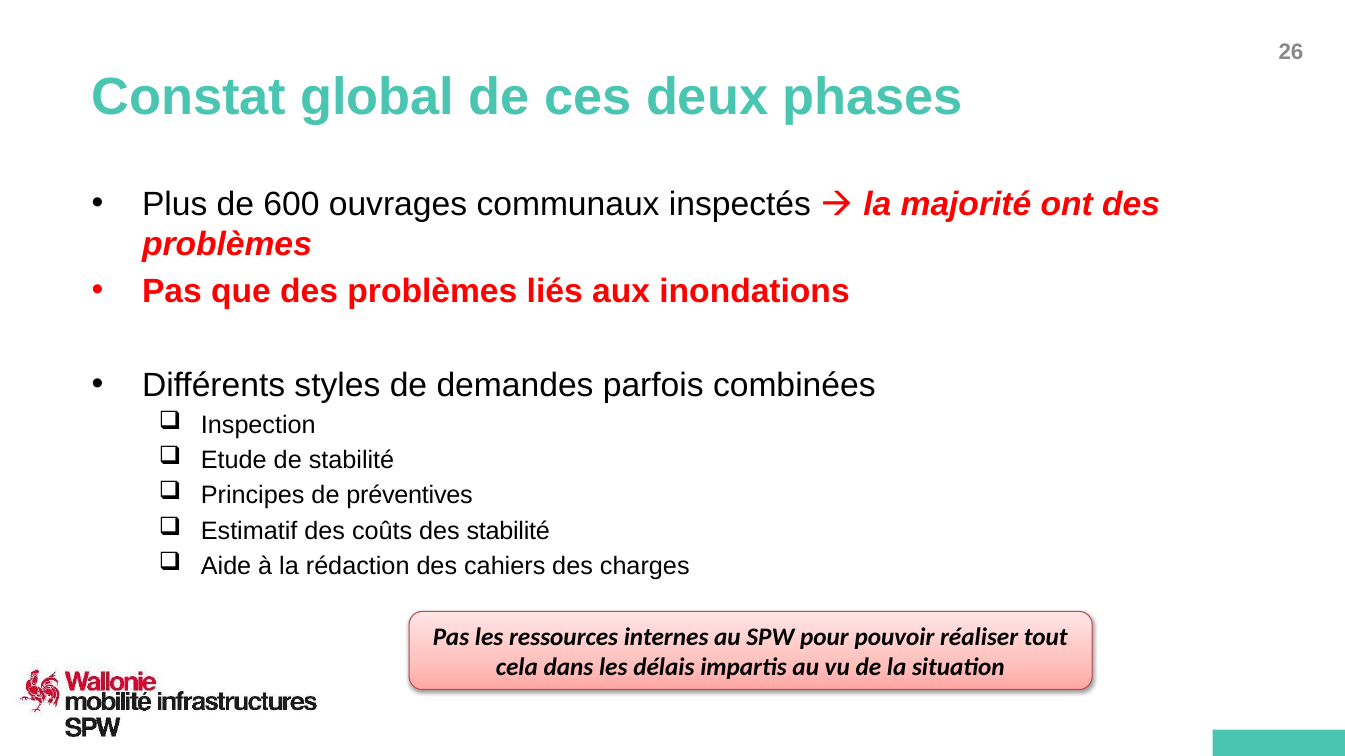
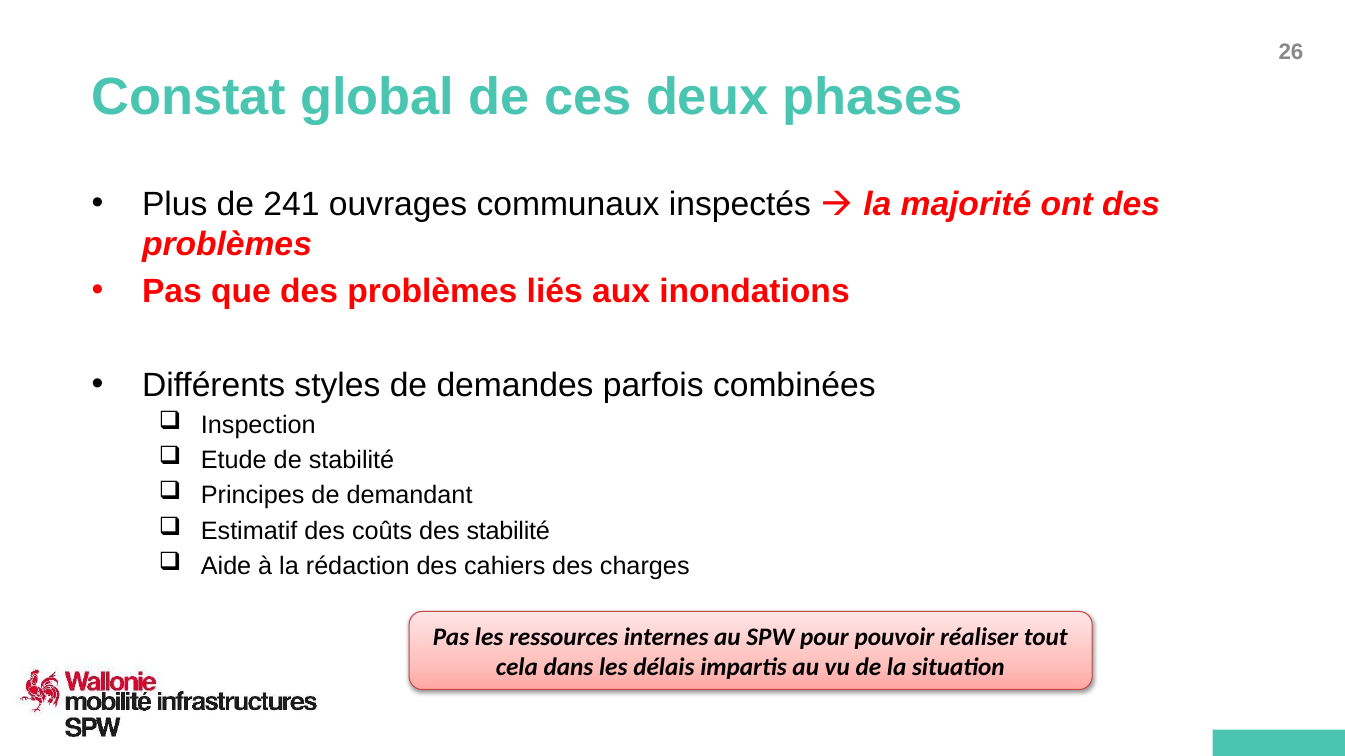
600: 600 -> 241
préventives: préventives -> demandant
